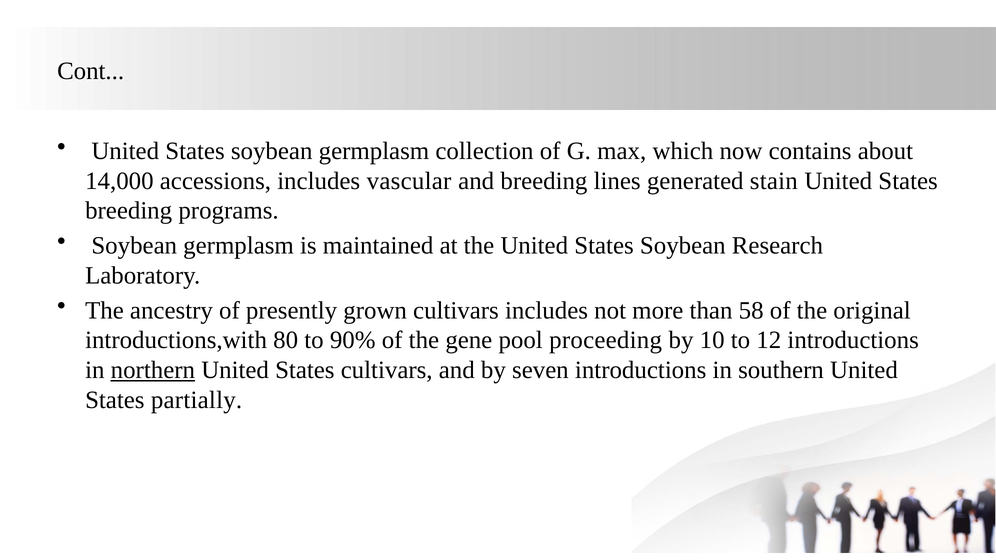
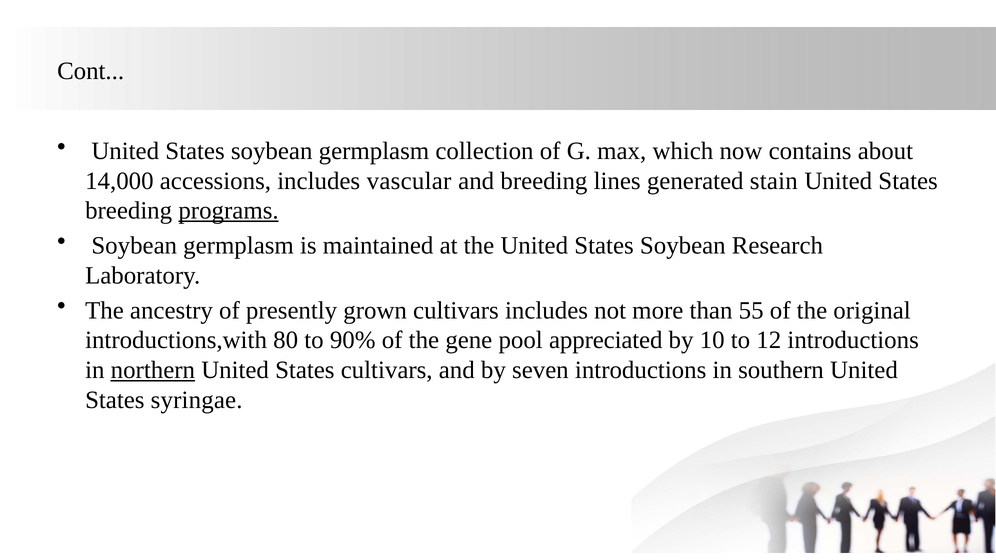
programs underline: none -> present
58: 58 -> 55
proceeding: proceeding -> appreciated
partially: partially -> syringae
